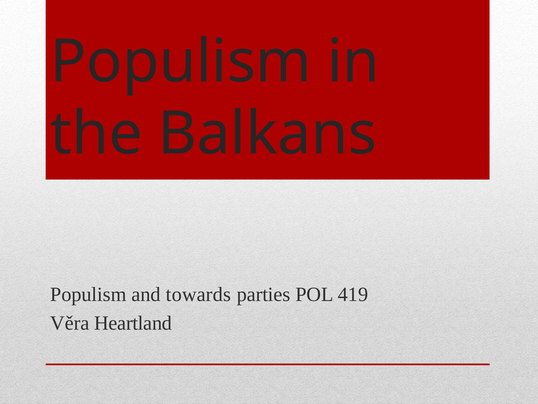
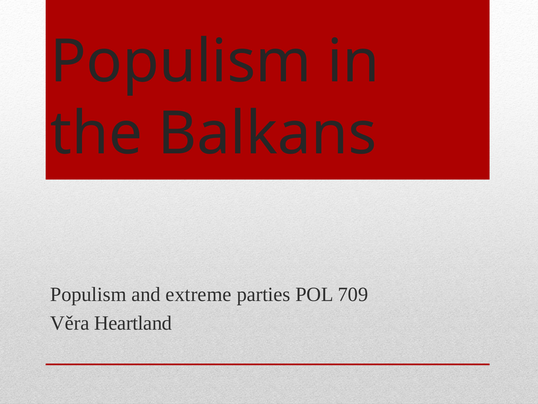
towards: towards -> extreme
419: 419 -> 709
